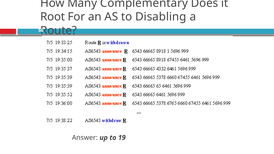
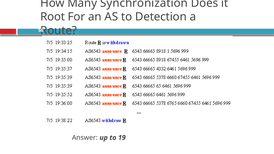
Complementary: Complementary -> Synchronization
Disabling: Disabling -> Detection
